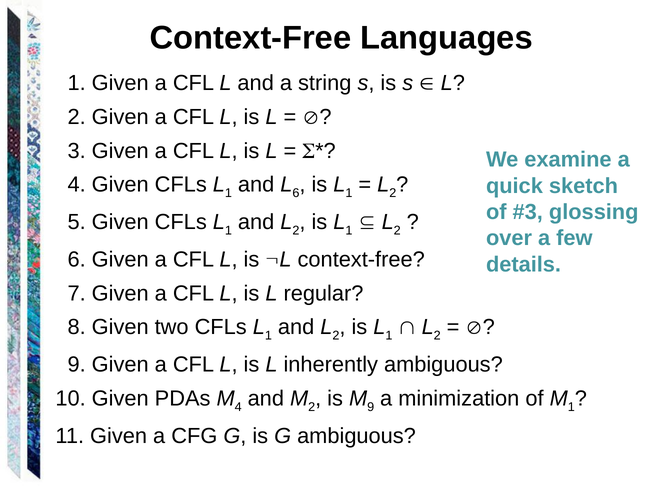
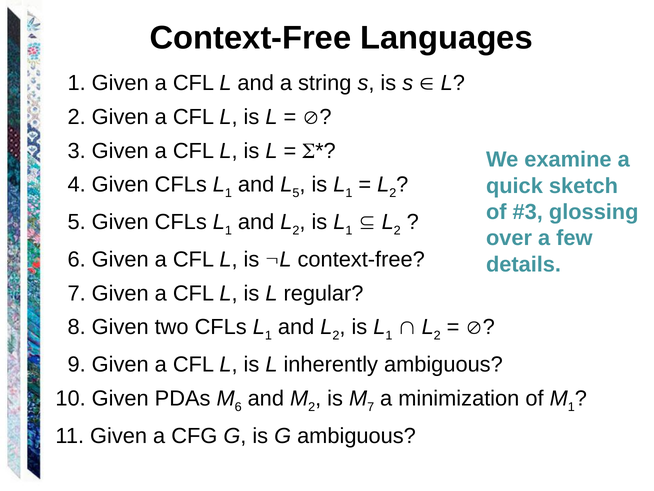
L 6: 6 -> 5
4 at (238, 407): 4 -> 6
9 at (371, 407): 9 -> 7
